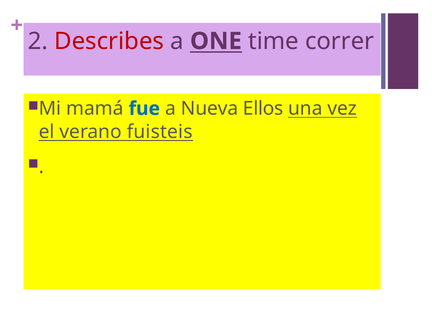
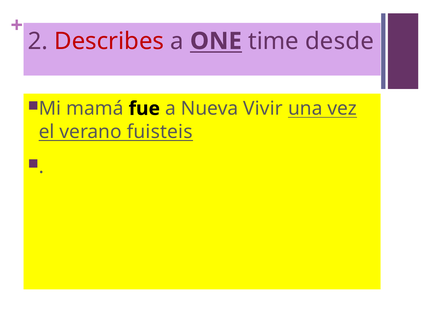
correr: correr -> desde
fue colour: blue -> black
Ellos: Ellos -> Vivir
